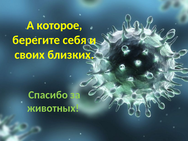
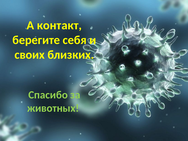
которое: которое -> контакт
